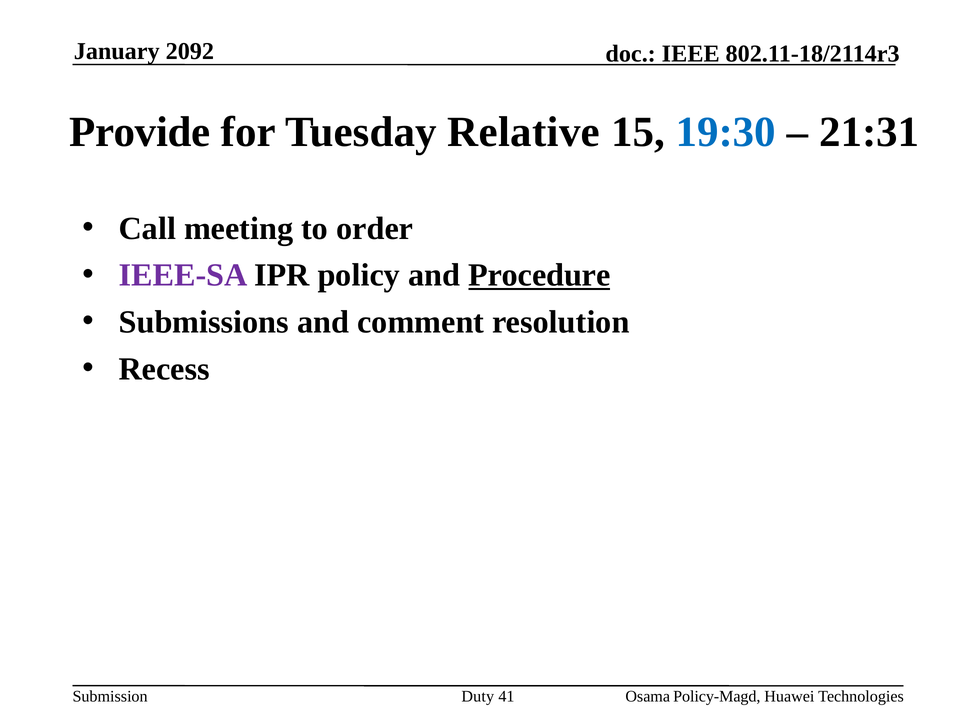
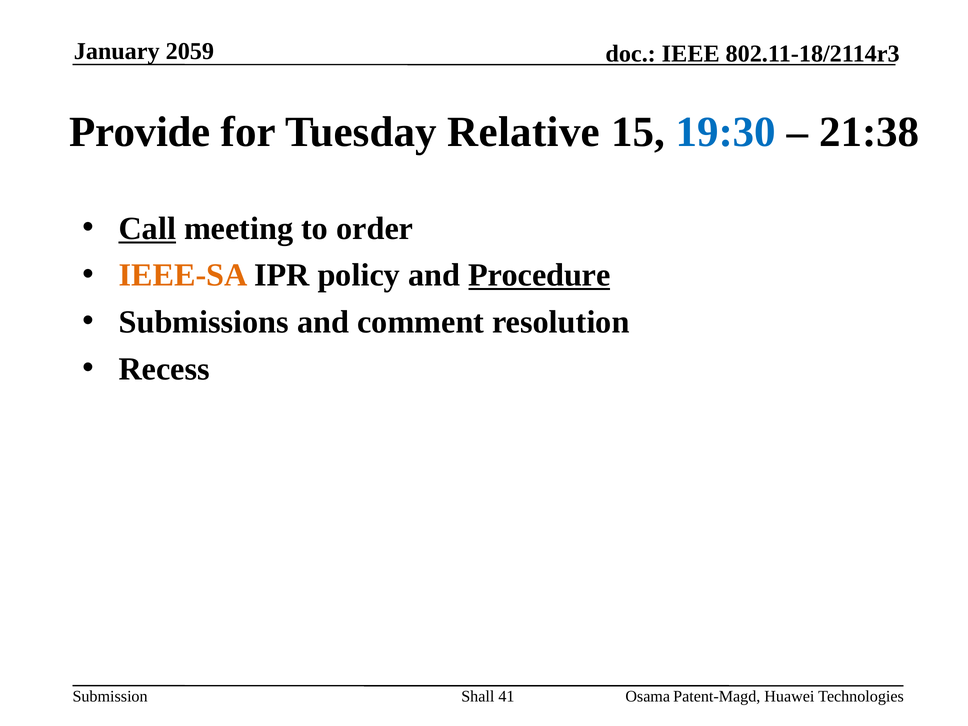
2092: 2092 -> 2059
21:31: 21:31 -> 21:38
Call underline: none -> present
IEEE-SA colour: purple -> orange
Duty: Duty -> Shall
Policy-Magd: Policy-Magd -> Patent-Magd
